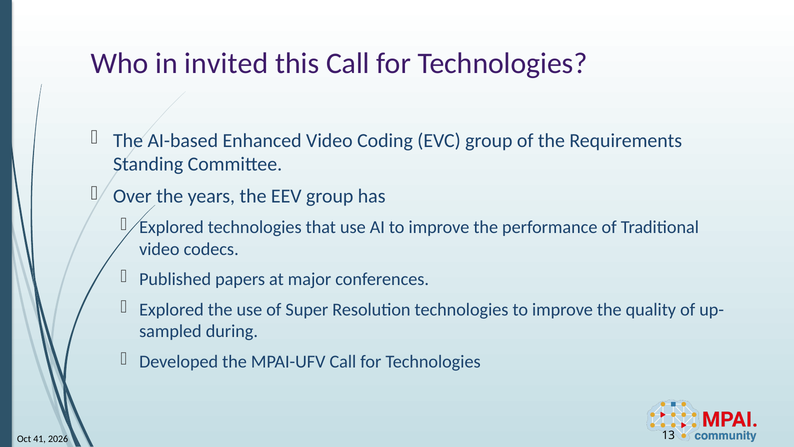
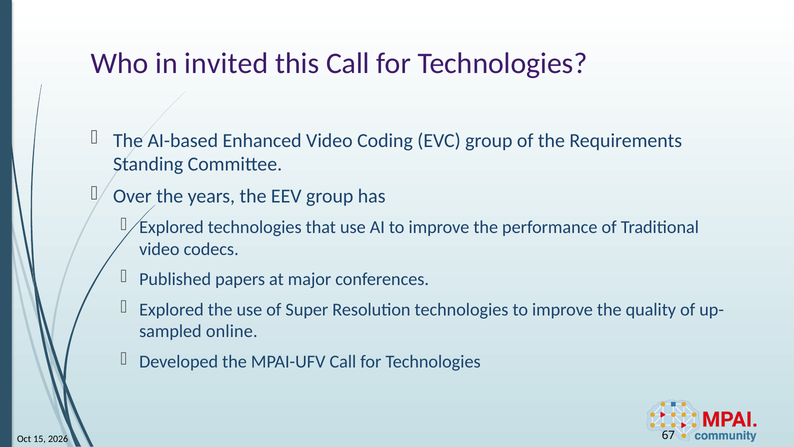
during: during -> online
41: 41 -> 15
13: 13 -> 67
